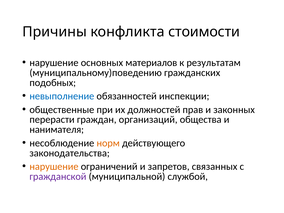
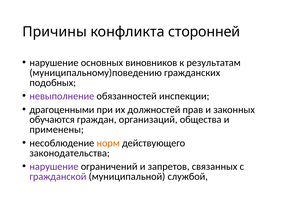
стоимости: стоимости -> сторонней
материалов: материалов -> виновников
невыполнение colour: blue -> purple
общественные: общественные -> драгоценными
перерасти: перерасти -> обучаются
нанимателя: нанимателя -> применены
нарушение at (54, 167) colour: orange -> purple
